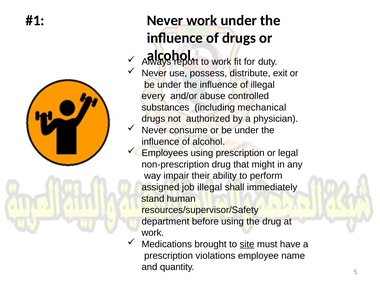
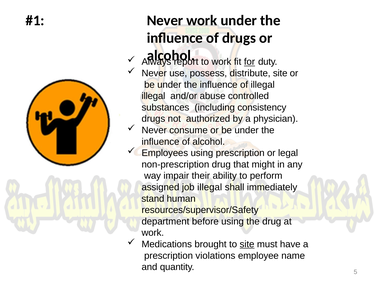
for underline: none -> present
distribute exit: exit -> site
every at (153, 96): every -> illegal
mechanical: mechanical -> consistency
